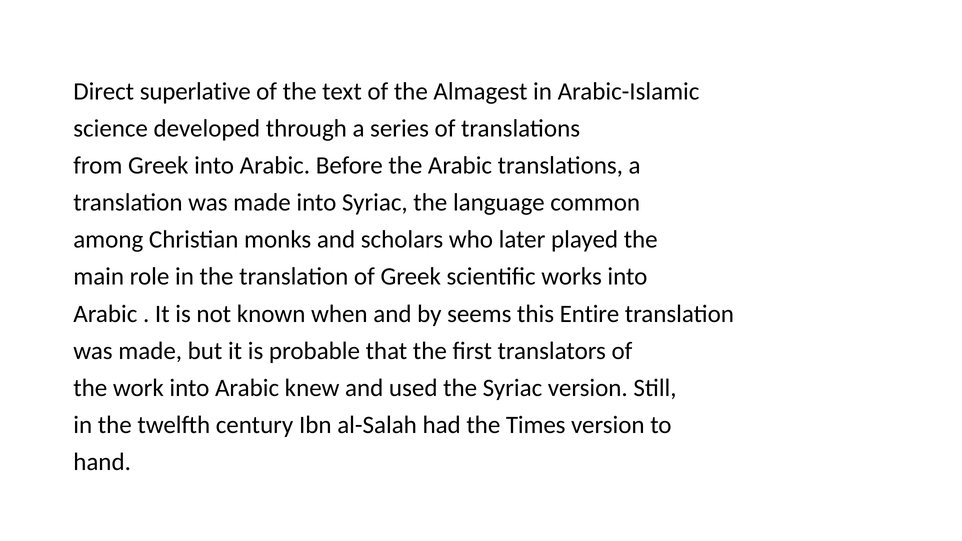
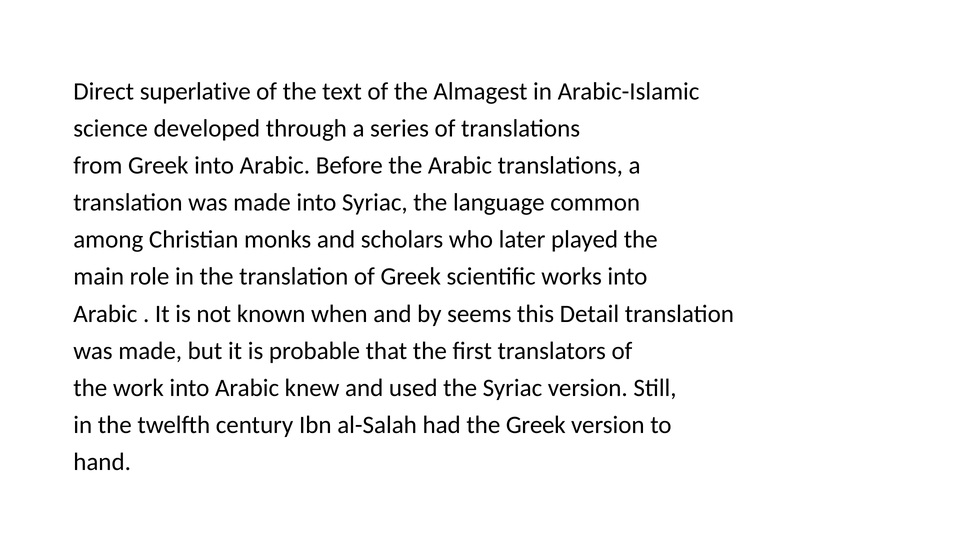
Entire: Entire -> Detail
the Times: Times -> Greek
